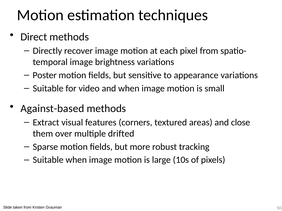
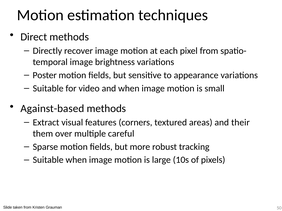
close: close -> their
drifted: drifted -> careful
